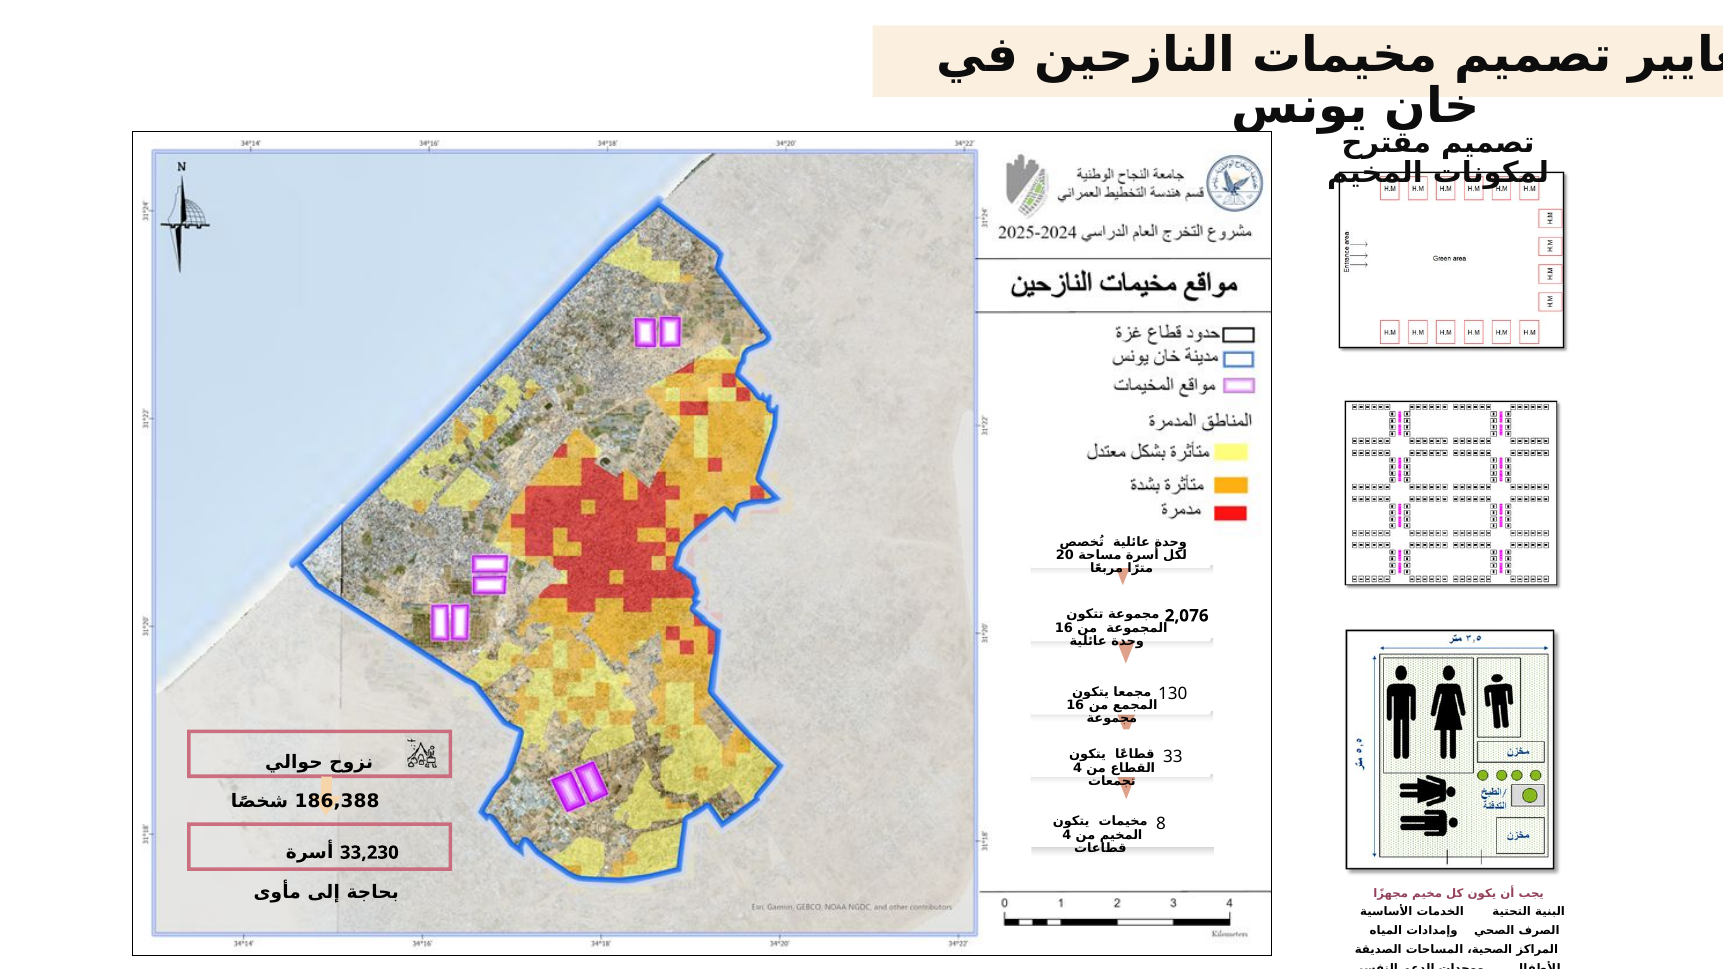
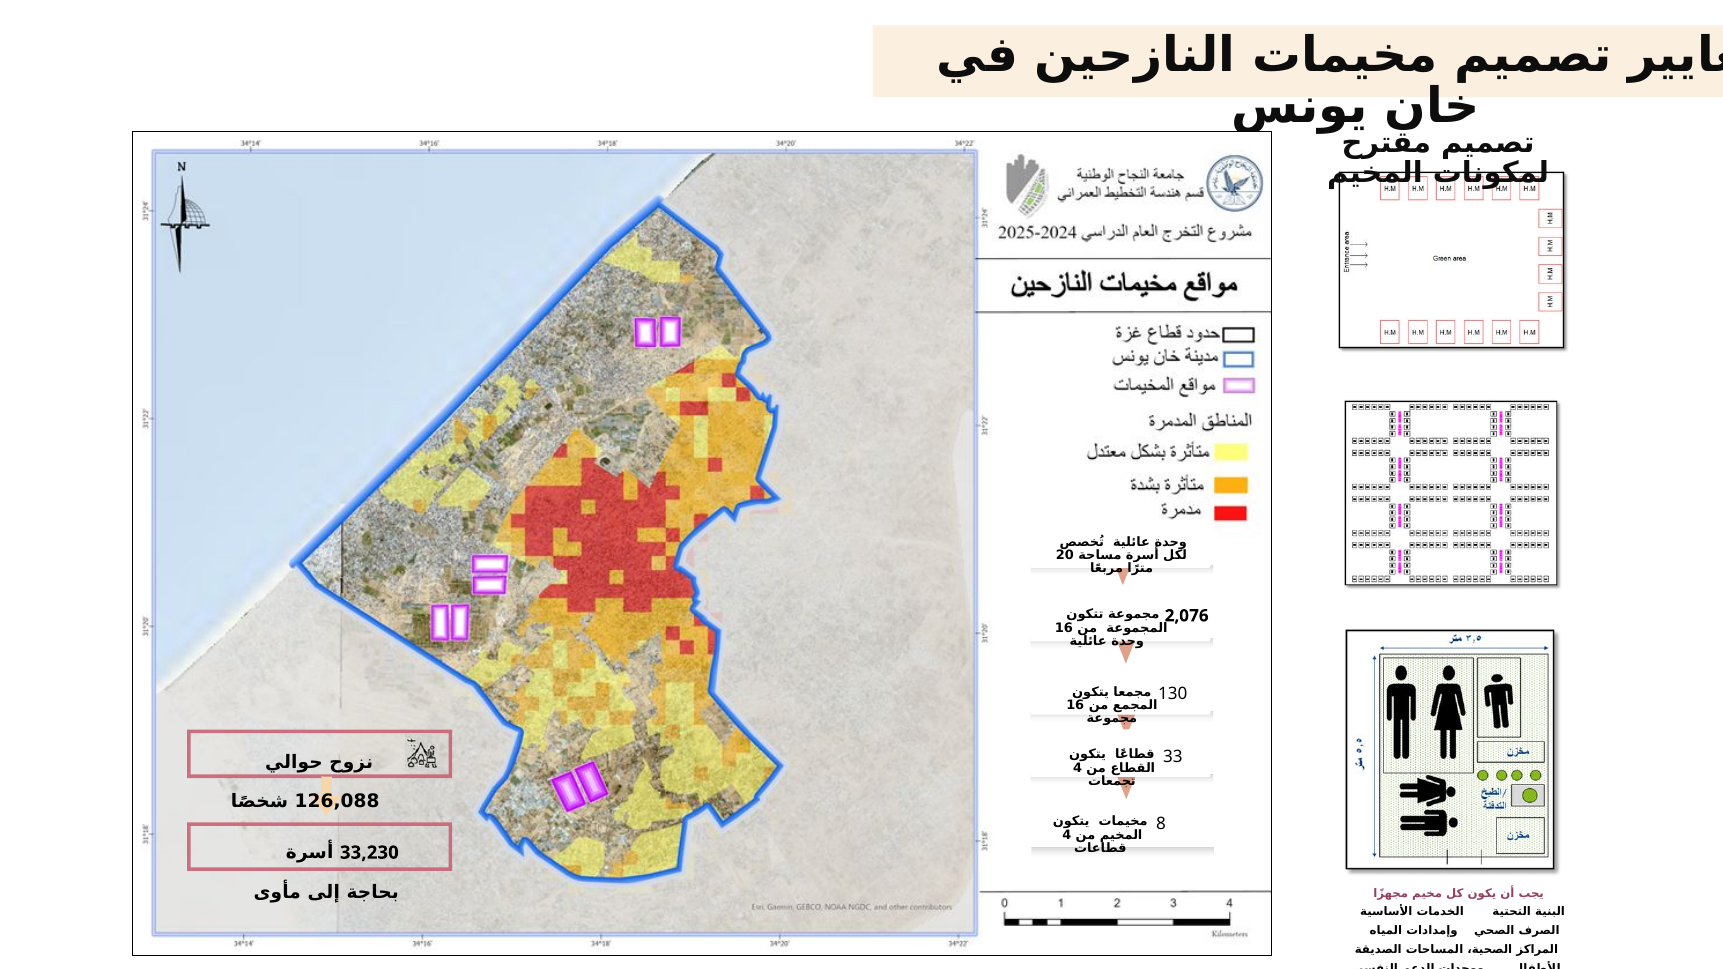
186,388: 186,388 -> 126,088
